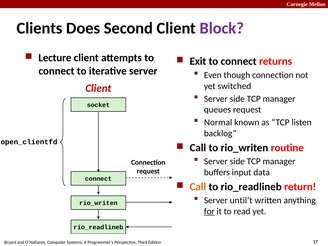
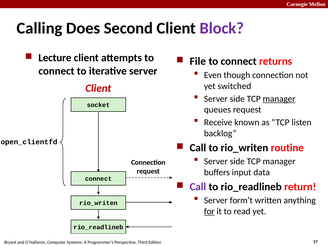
Clients: Clients -> Calling
Exit: Exit -> File
manager at (279, 99) underline: none -> present
Normal: Normal -> Receive
Call at (198, 187) colour: orange -> purple
until’t: until’t -> form’t
